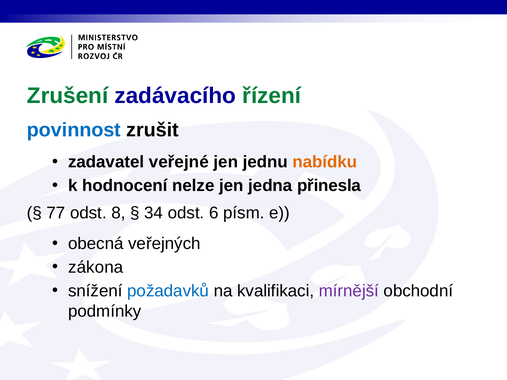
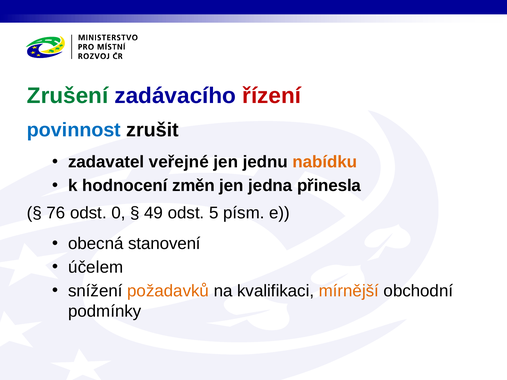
řízení colour: green -> red
nelze: nelze -> změn
77: 77 -> 76
8: 8 -> 0
34: 34 -> 49
6: 6 -> 5
veřejných: veřejných -> stanovení
zákona: zákona -> účelem
požadavků colour: blue -> orange
mírnější colour: purple -> orange
